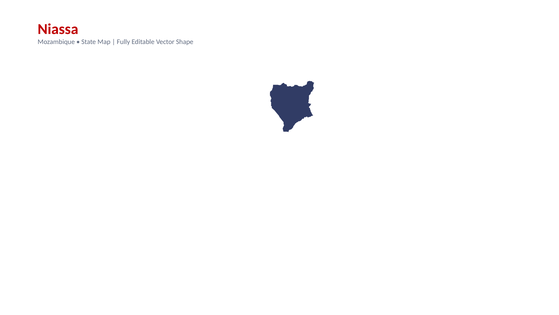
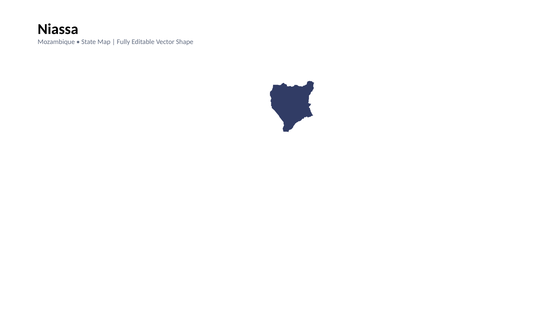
Niassa colour: red -> black
